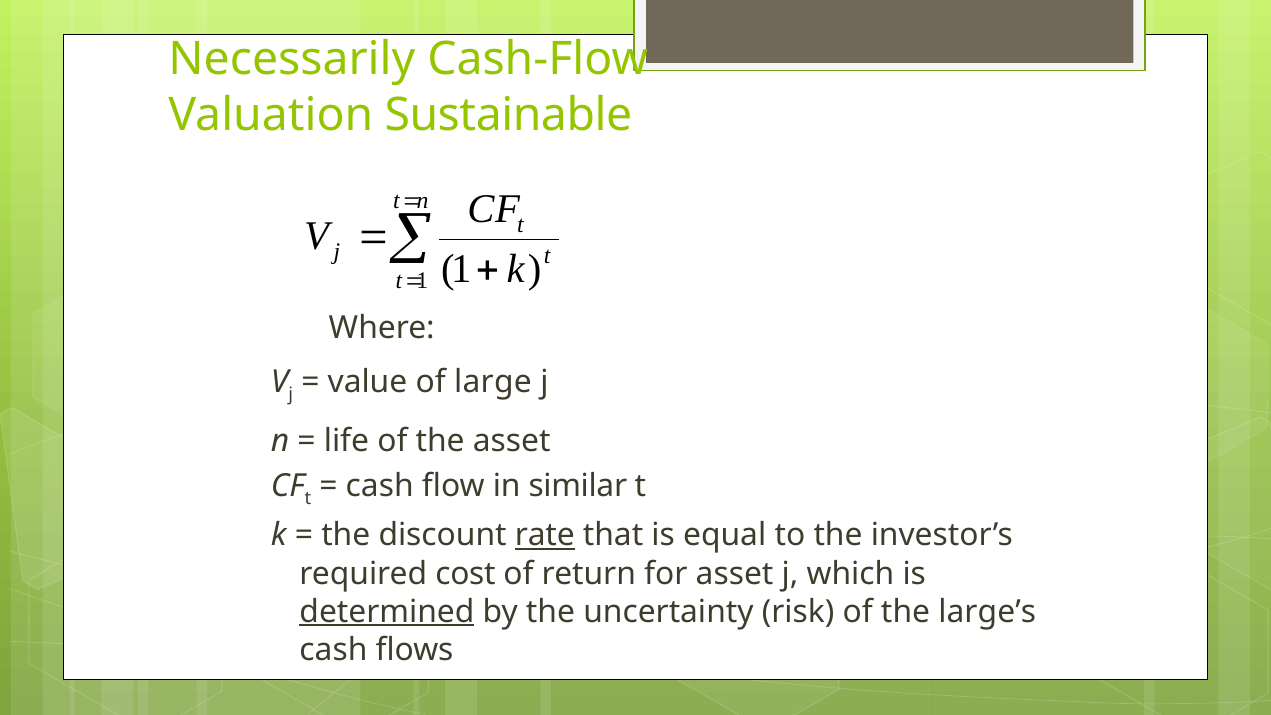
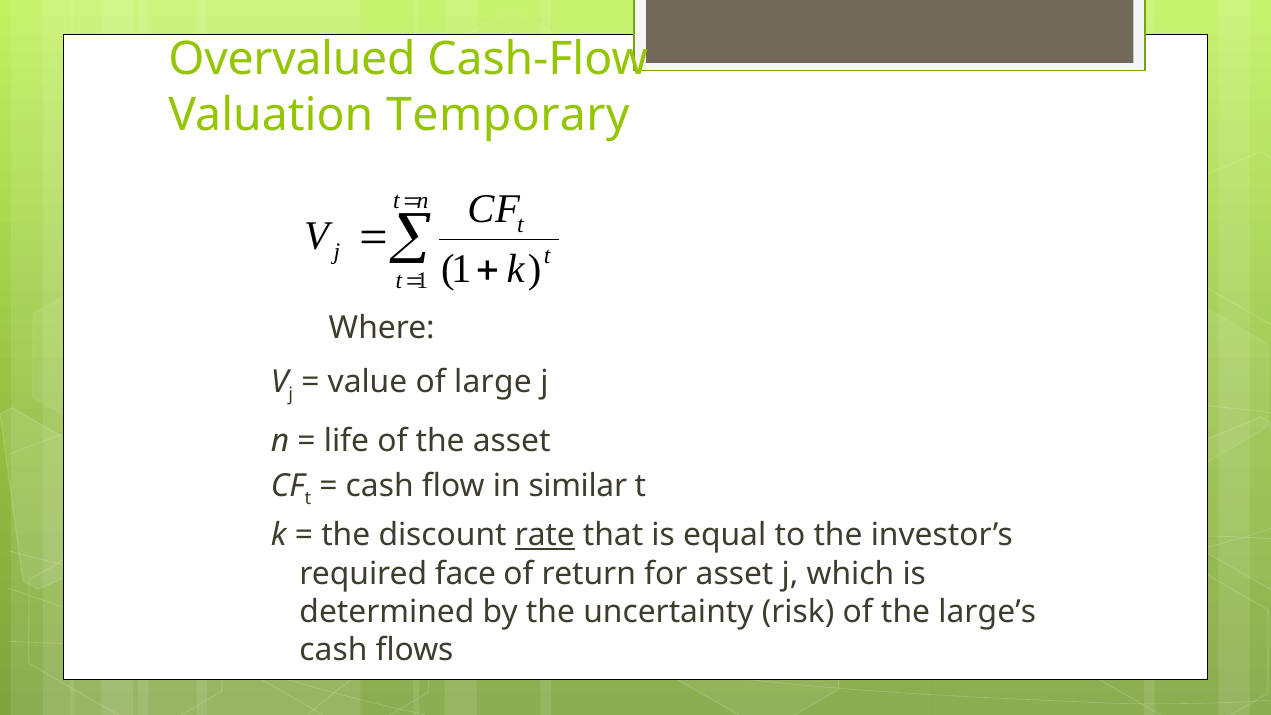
Necessarily: Necessarily -> Overvalued
Sustainable: Sustainable -> Temporary
cost: cost -> face
determined underline: present -> none
